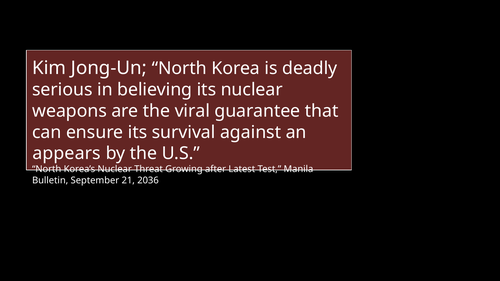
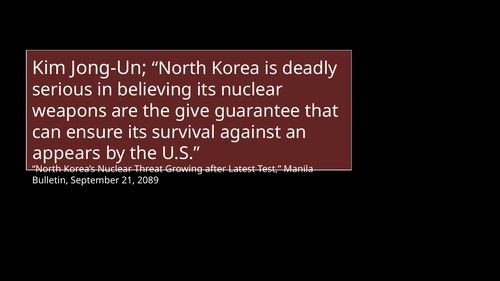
viral: viral -> give
2036: 2036 -> 2089
